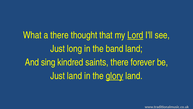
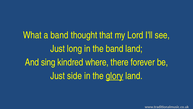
a there: there -> band
Lord underline: present -> none
saints: saints -> where
Just land: land -> side
